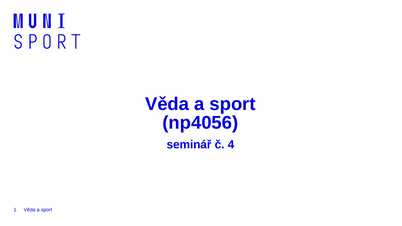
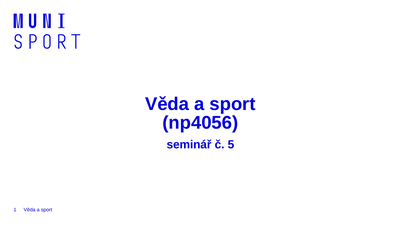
4: 4 -> 5
